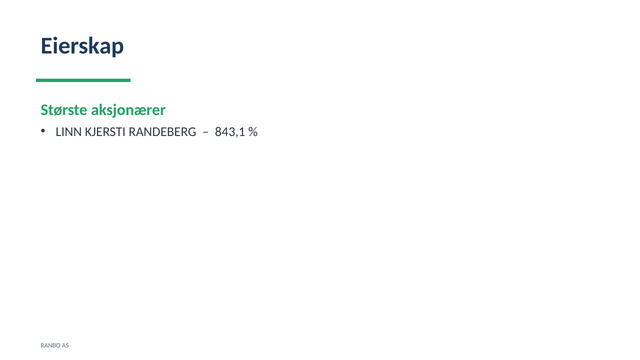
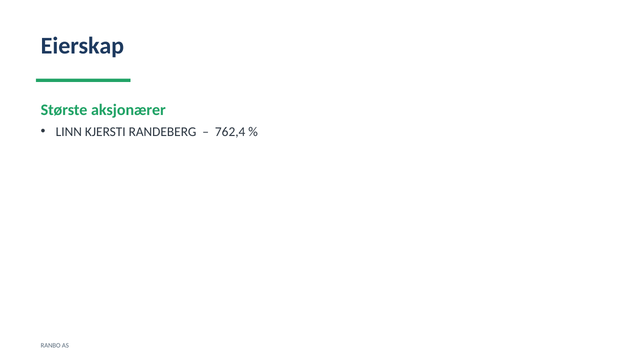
843,1: 843,1 -> 762,4
